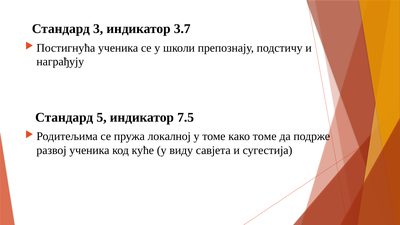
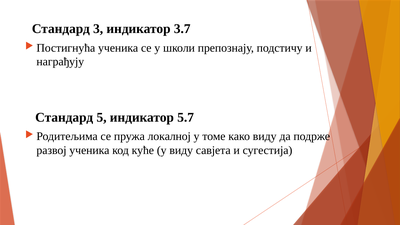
7.5: 7.5 -> 5.7
како томе: томе -> виду
